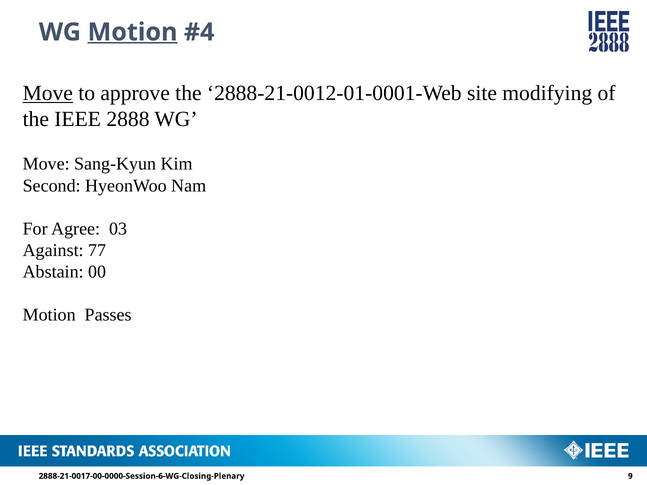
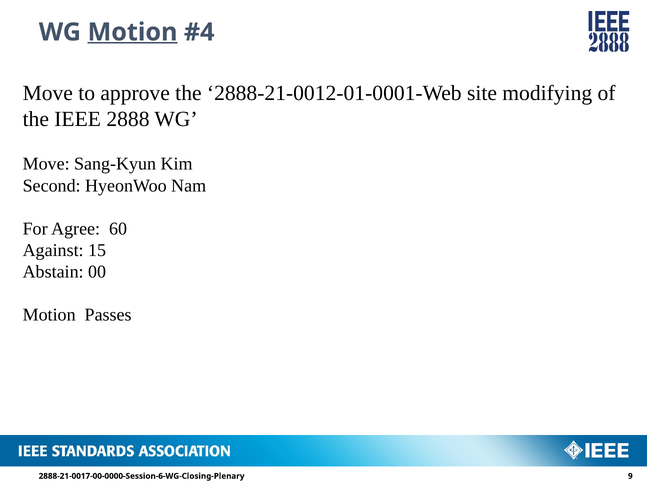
Move at (48, 93) underline: present -> none
03: 03 -> 60
77: 77 -> 15
